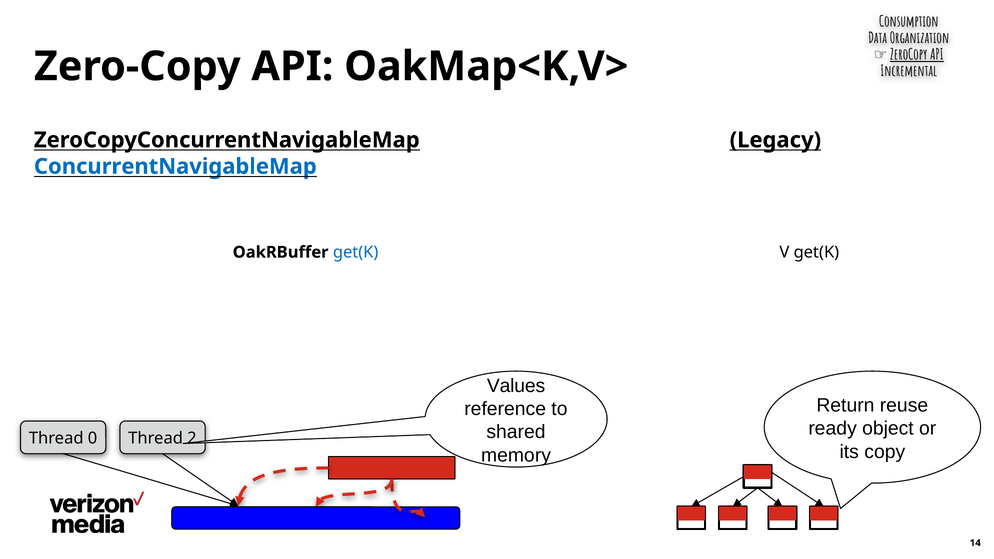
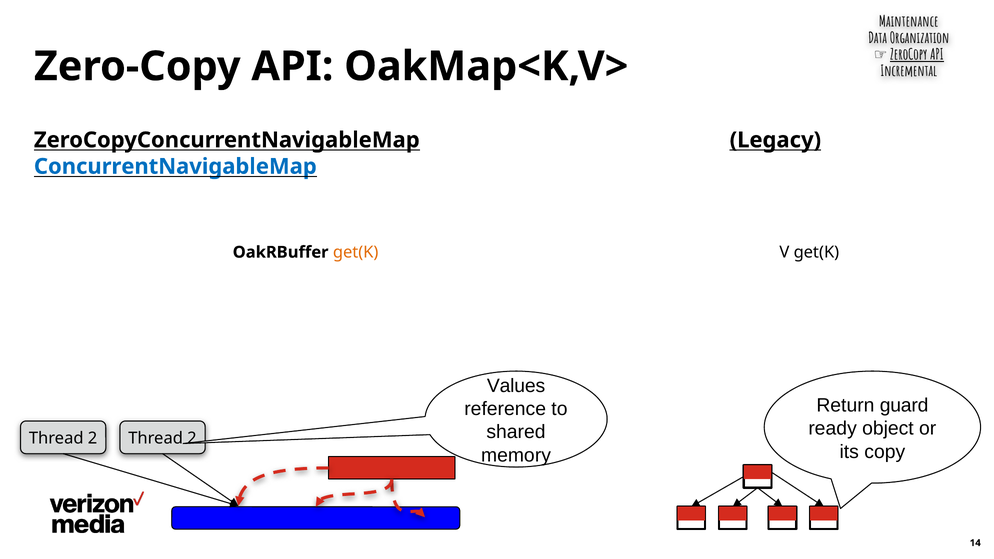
Consumption: Consumption -> Maintenance
get(K at (356, 252) colour: blue -> orange
reuse: reuse -> guard
0 at (93, 439): 0 -> 2
